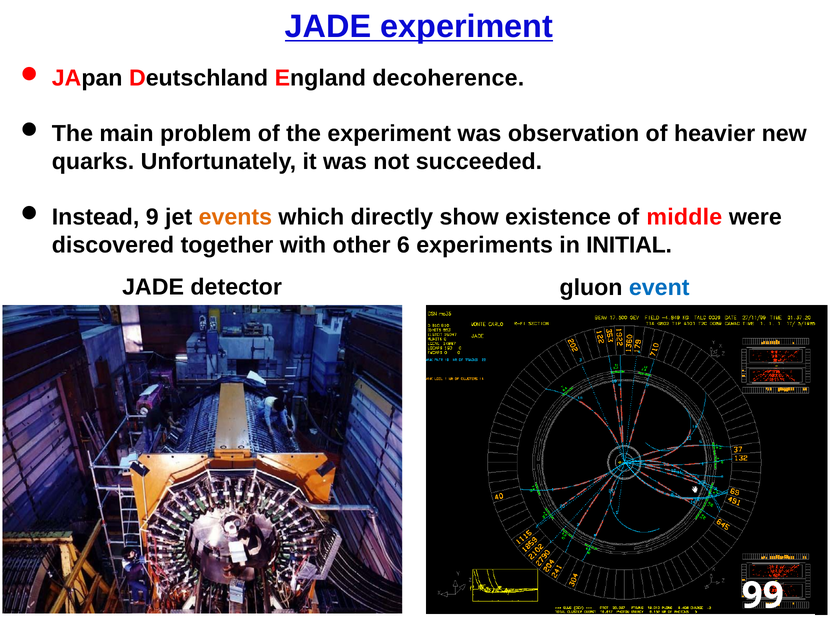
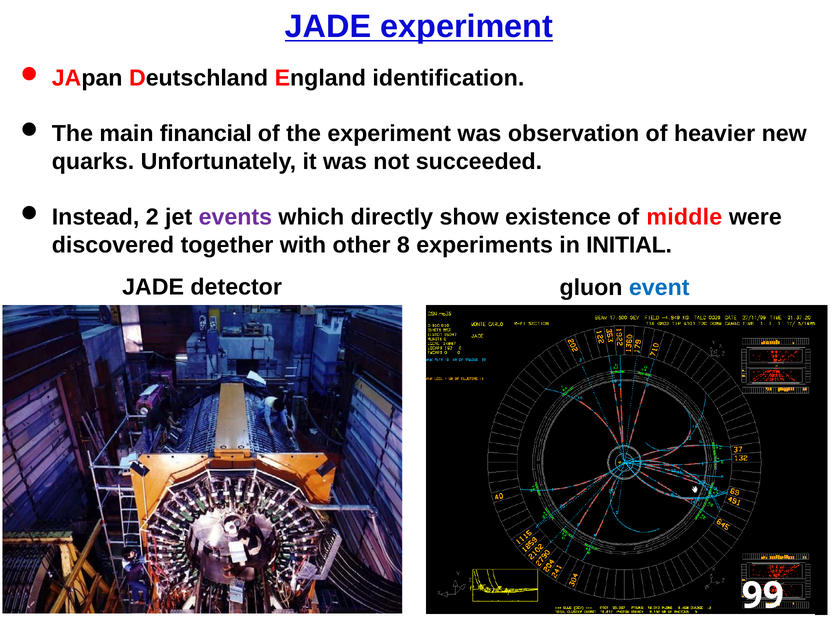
decoherence: decoherence -> identification
problem: problem -> financial
9: 9 -> 2
events colour: orange -> purple
6: 6 -> 8
